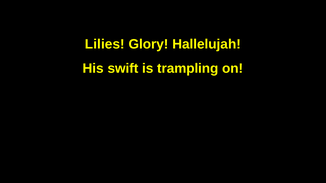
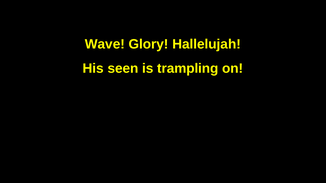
Lilies: Lilies -> Wave
swift: swift -> seen
